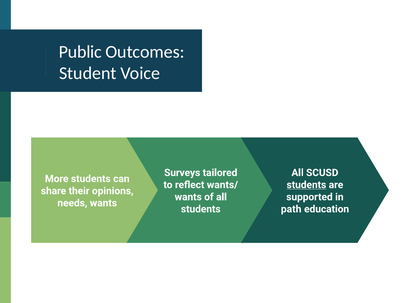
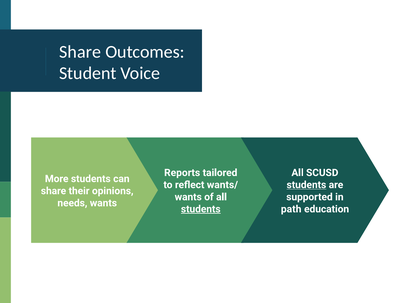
Public at (80, 52): Public -> Share
Surveys: Surveys -> Reports
students at (201, 209) underline: none -> present
